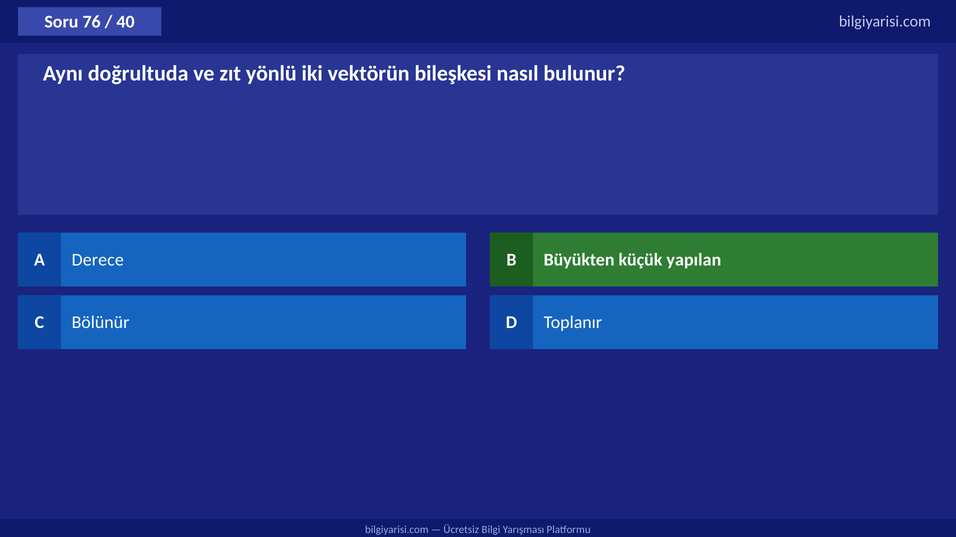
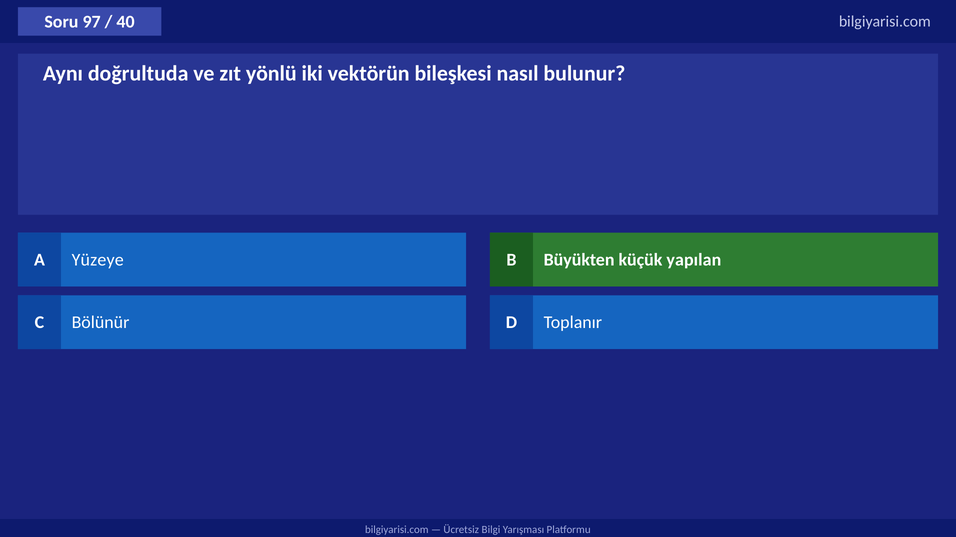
76: 76 -> 97
Derece: Derece -> Yüzeye
